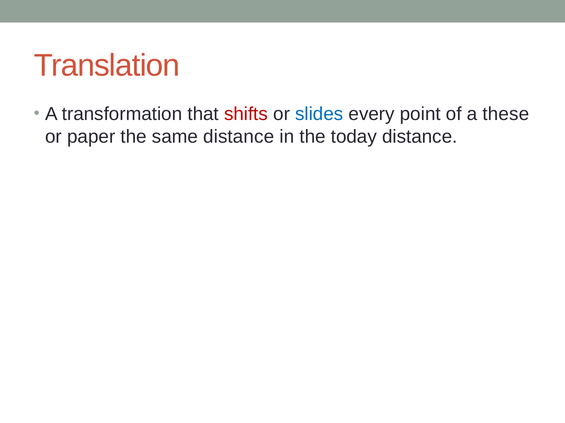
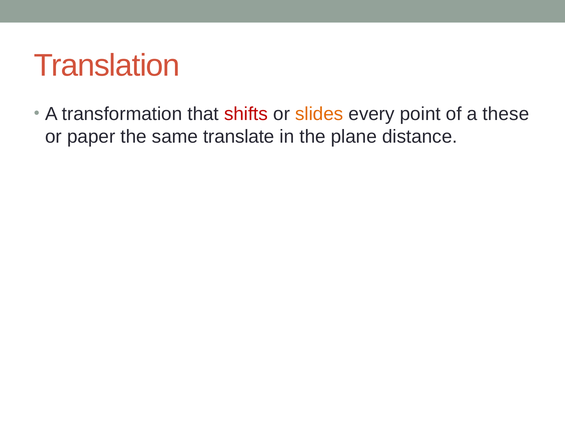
slides colour: blue -> orange
same distance: distance -> translate
today: today -> plane
